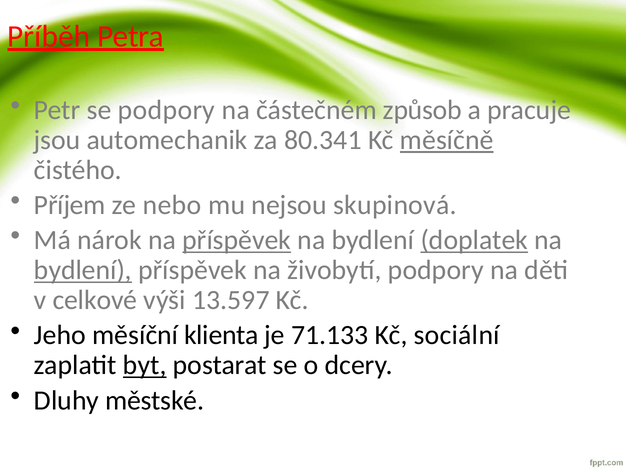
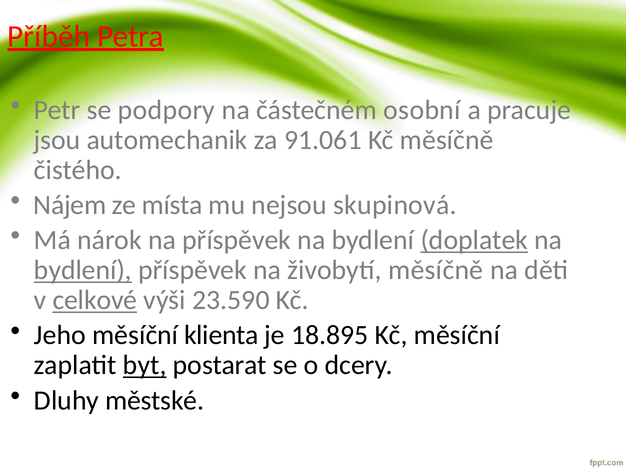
způsob: způsob -> osobní
80.341: 80.341 -> 91.061
měsíčně at (447, 140) underline: present -> none
Příjem: Příjem -> Nájem
nebo: nebo -> místa
příspěvek at (237, 240) underline: present -> none
živobytí podpory: podpory -> měsíčně
celkové underline: none -> present
13.597: 13.597 -> 23.590
71.133: 71.133 -> 18.895
Kč sociální: sociální -> měsíční
